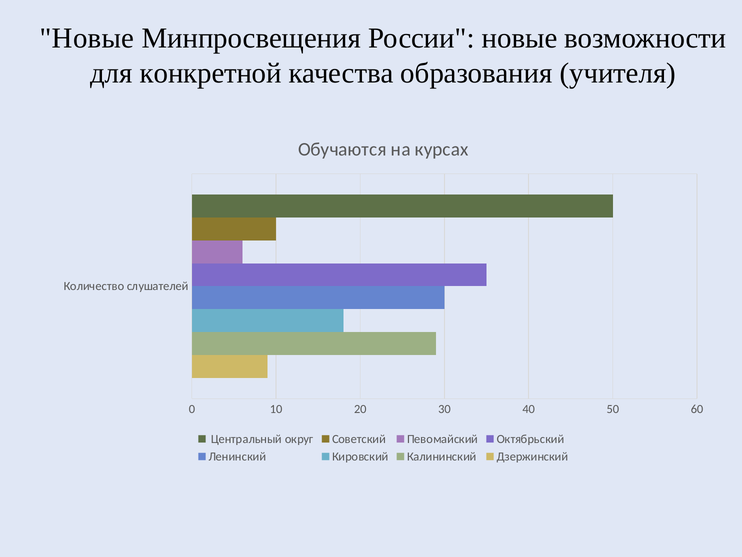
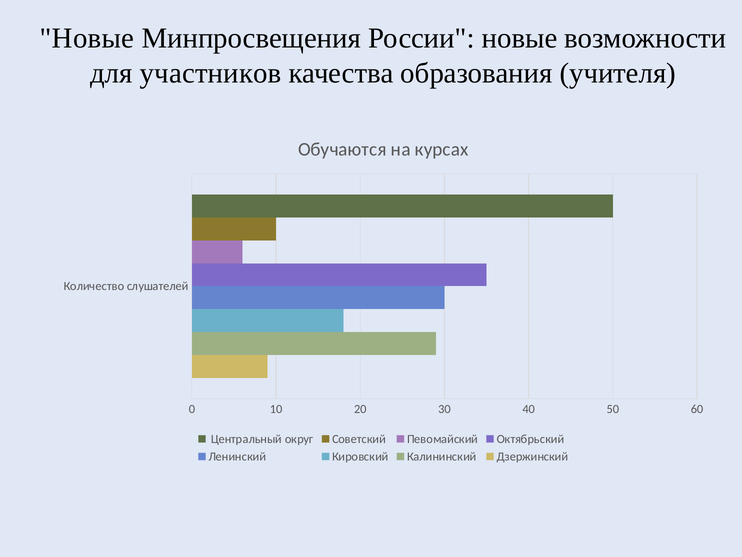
конкретной: конкретной -> участников
